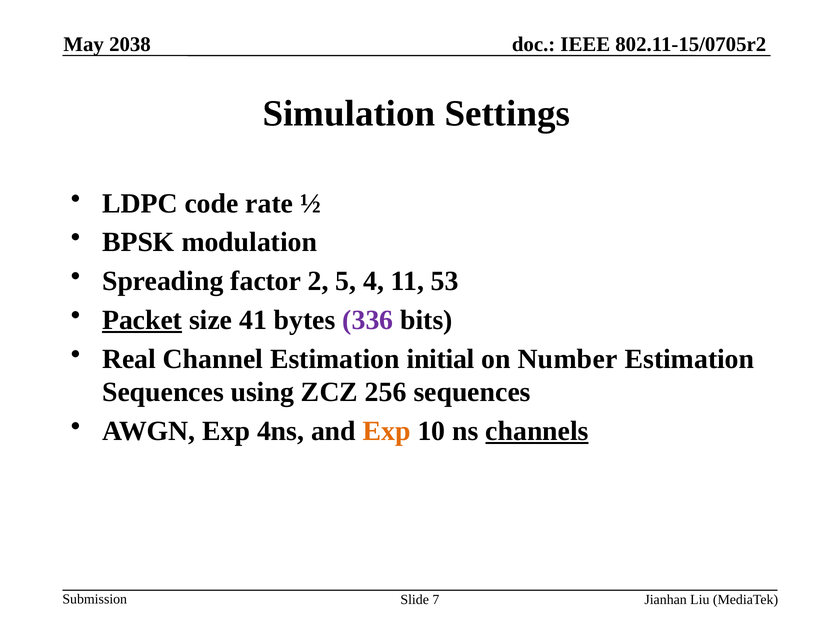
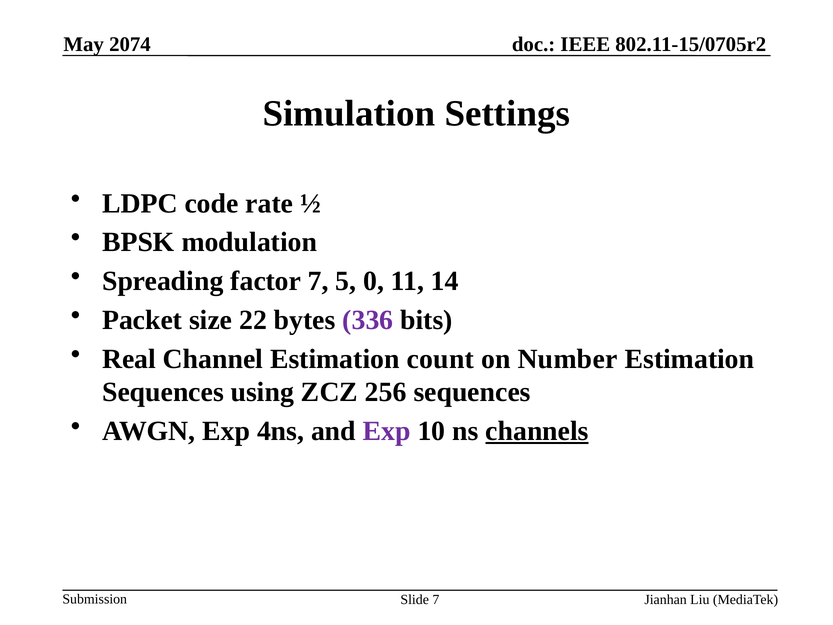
2038: 2038 -> 2074
factor 2: 2 -> 7
4: 4 -> 0
53: 53 -> 14
Packet underline: present -> none
41: 41 -> 22
initial: initial -> count
Exp at (387, 431) colour: orange -> purple
